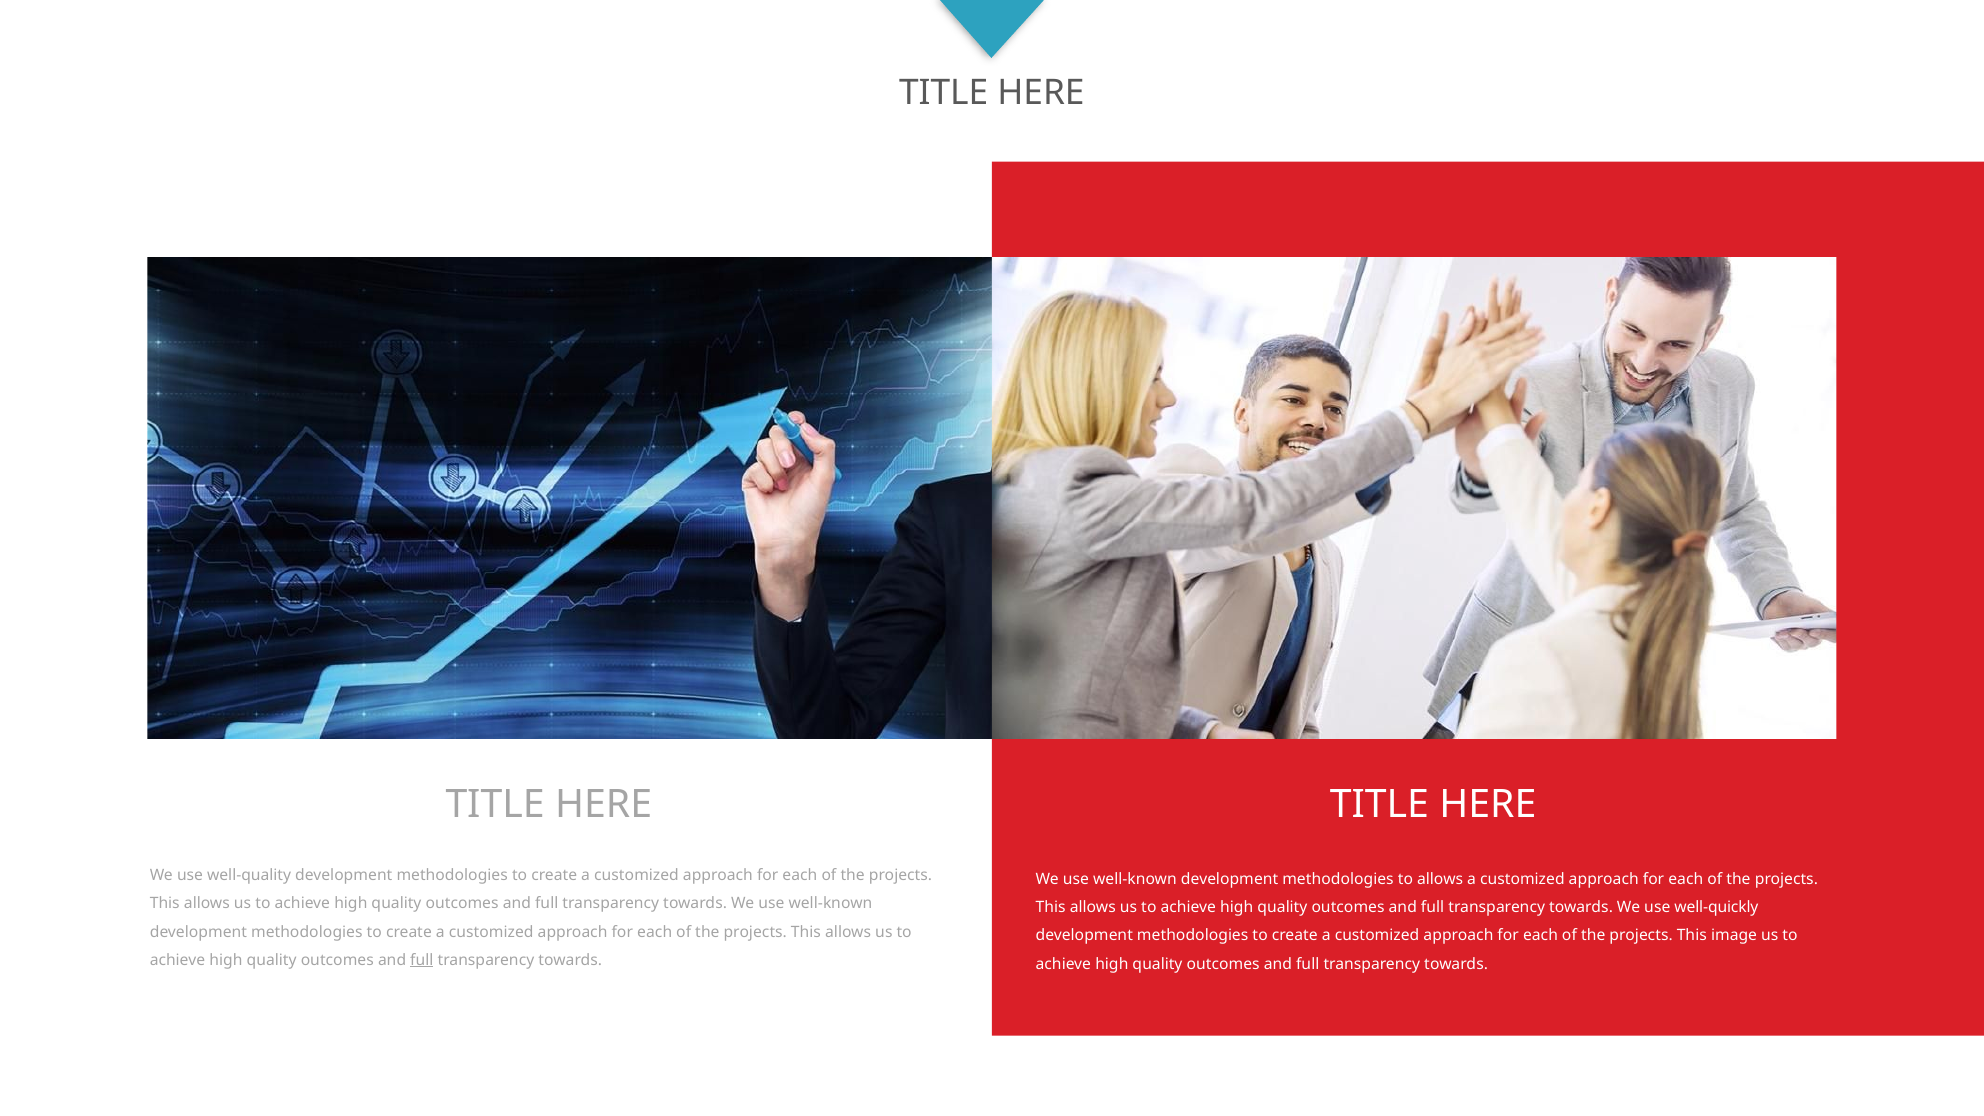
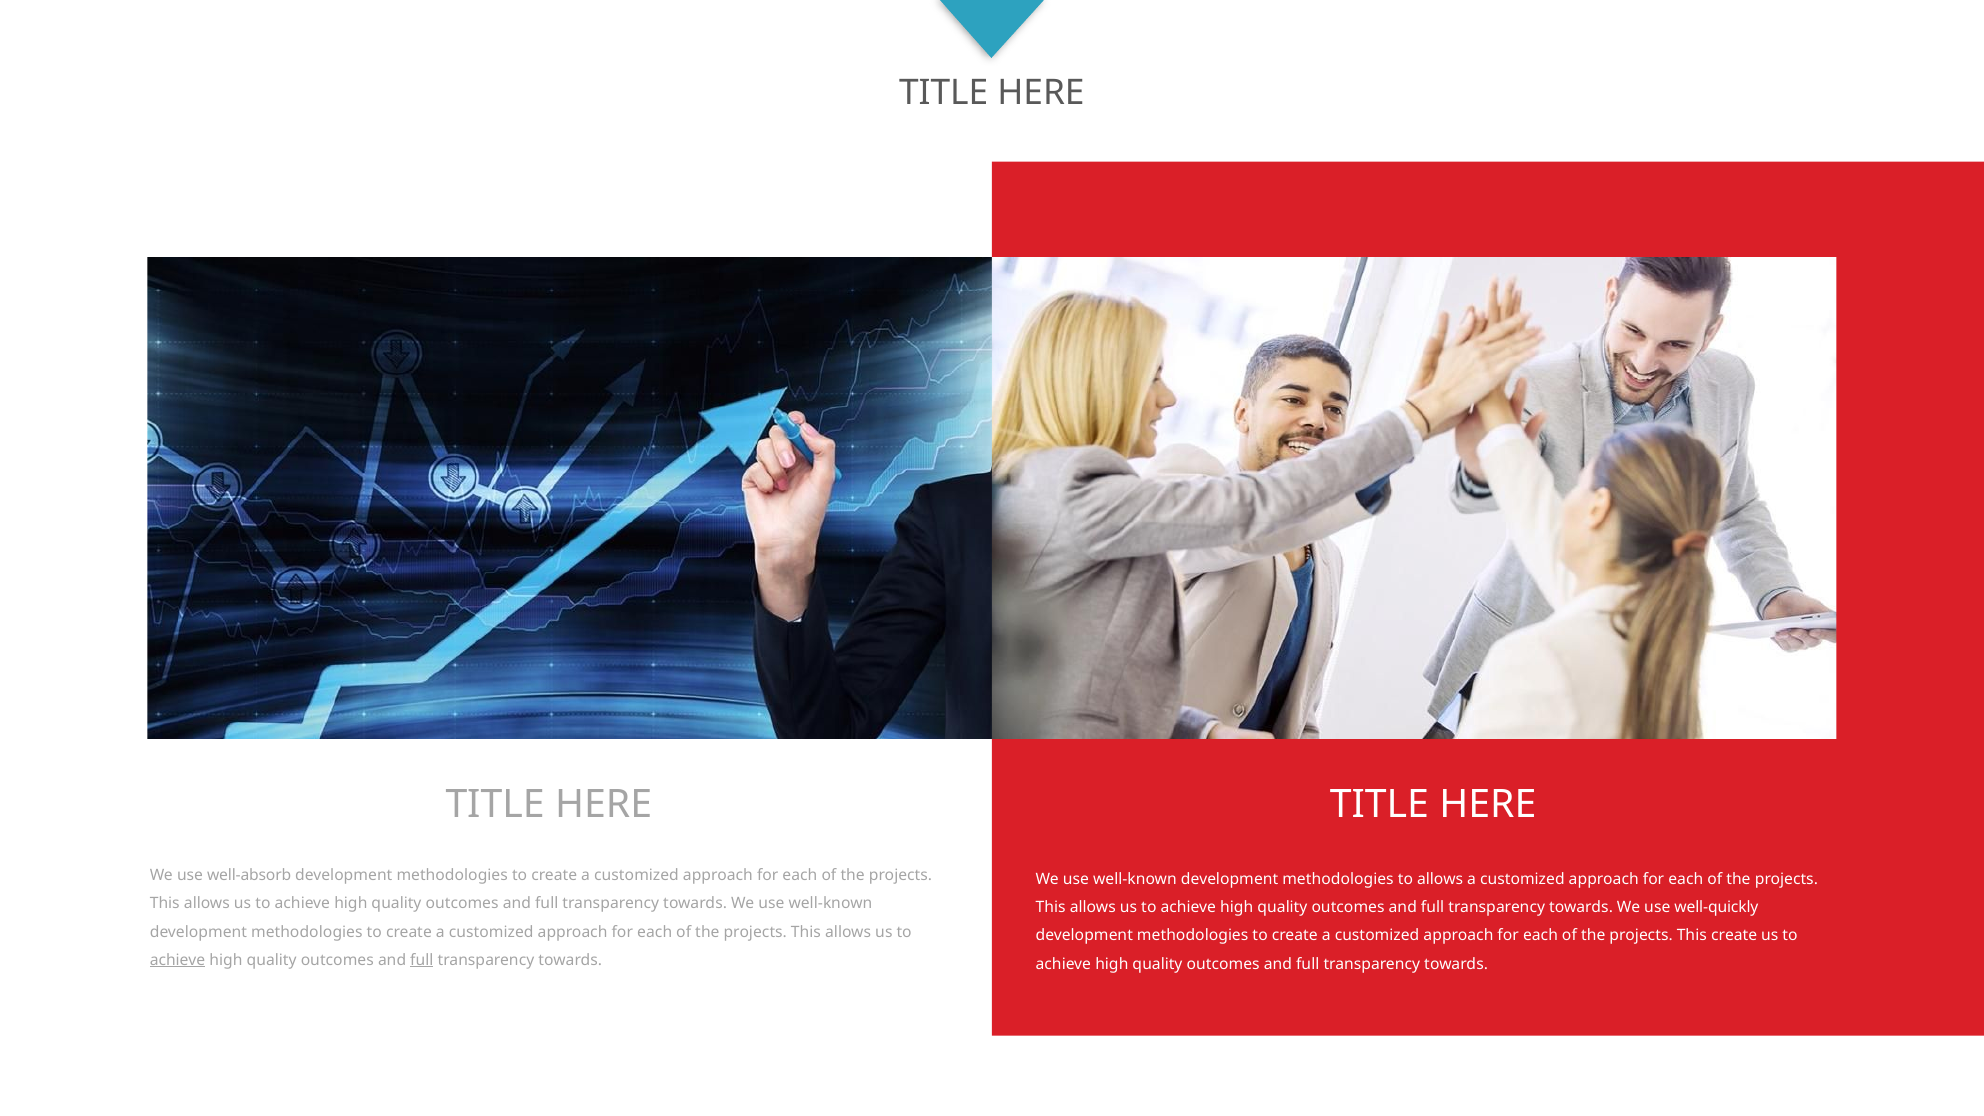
well-quality: well-quality -> well-absorb
This image: image -> create
achieve at (178, 960) underline: none -> present
